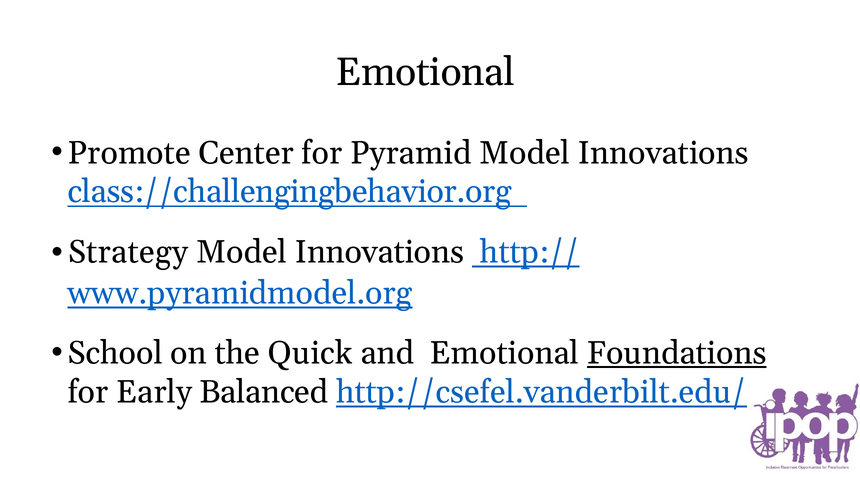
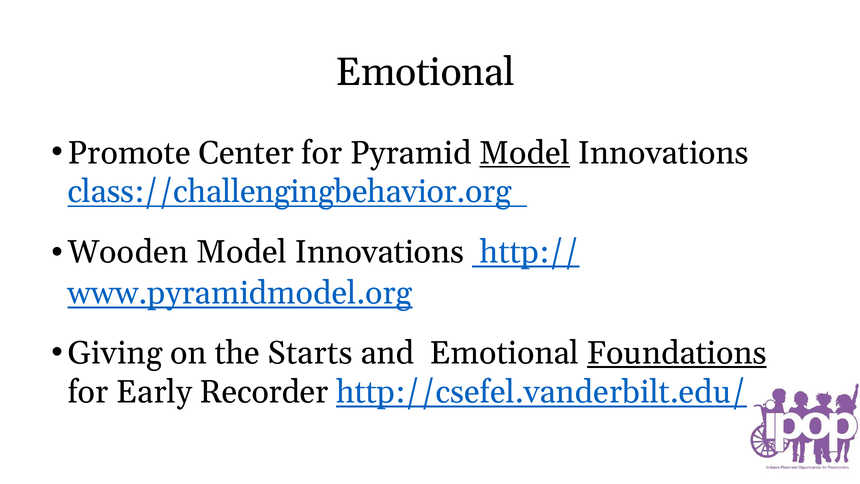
Model at (525, 153) underline: none -> present
Strategy: Strategy -> Wooden
School: School -> Giving
Quick: Quick -> Starts
Balanced: Balanced -> Recorder
